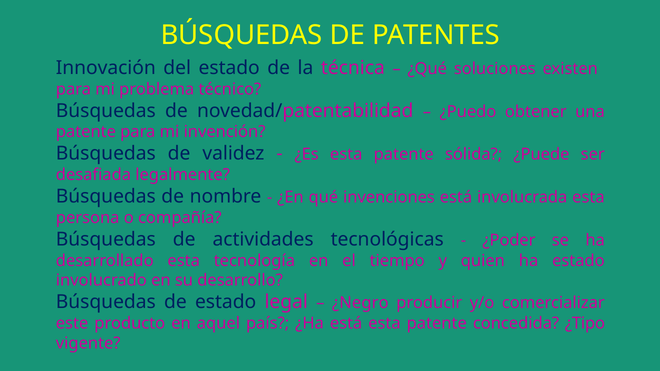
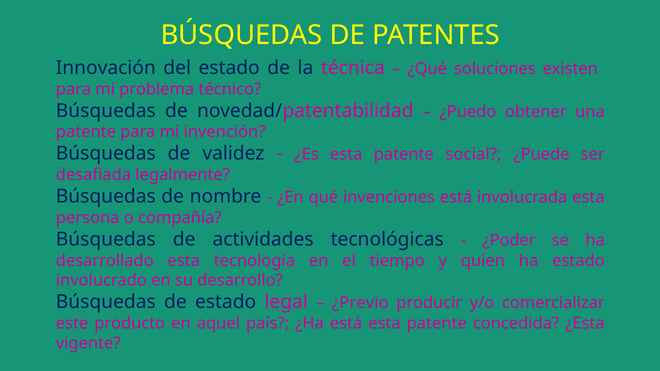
sólida: sólida -> social
¿Negro: ¿Negro -> ¿Previo
¿Tipo: ¿Tipo -> ¿Esta
